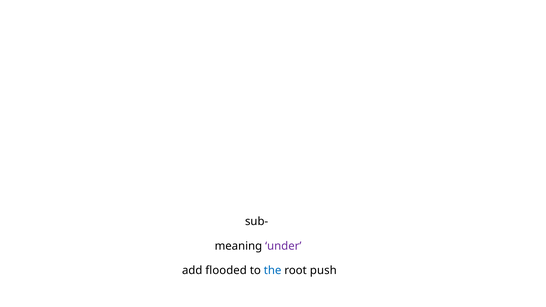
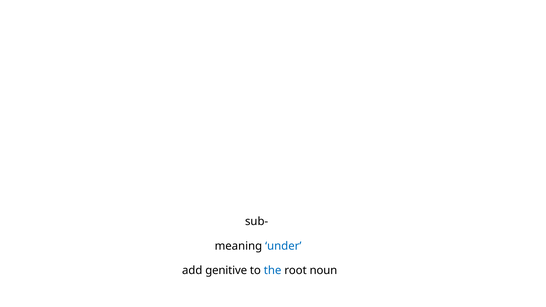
under colour: purple -> blue
flooded: flooded -> genitive
push: push -> noun
